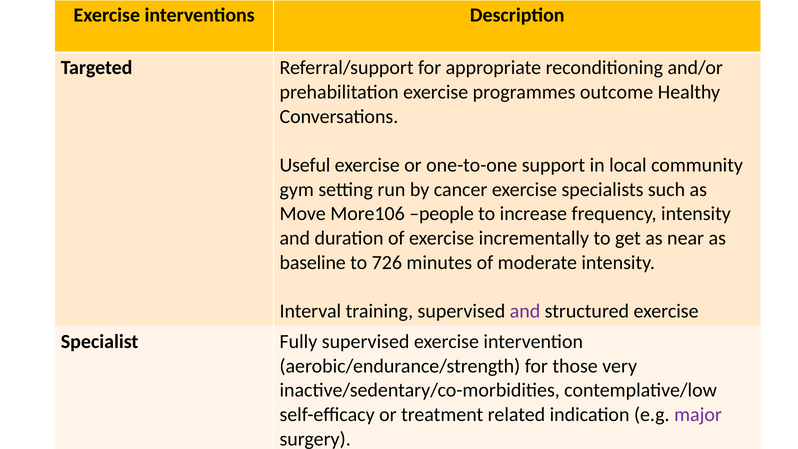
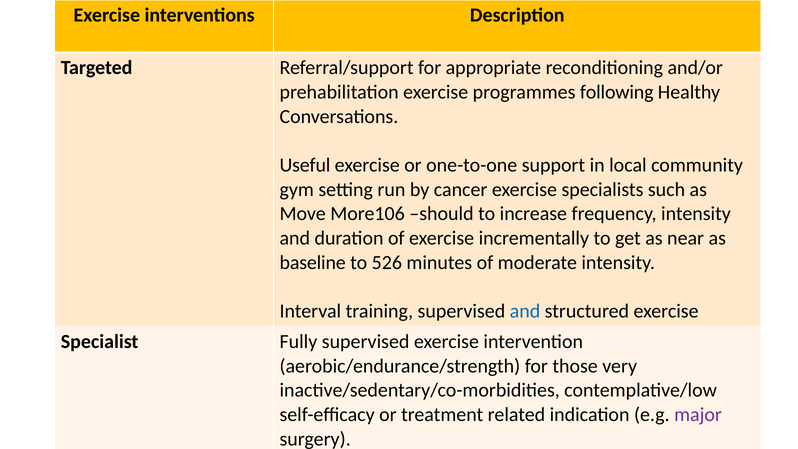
outcome: outcome -> following
people: people -> should
726: 726 -> 526
and at (525, 311) colour: purple -> blue
